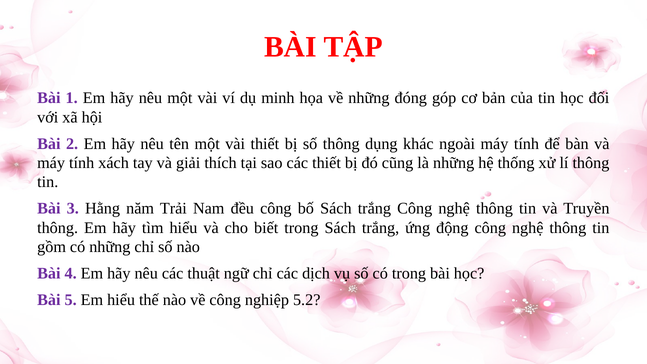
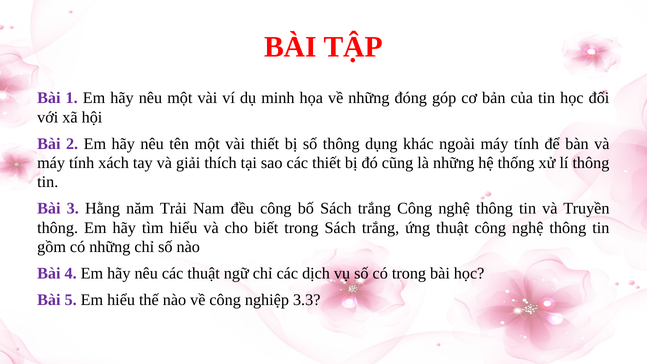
ứng động: động -> thuật
5.2: 5.2 -> 3.3
